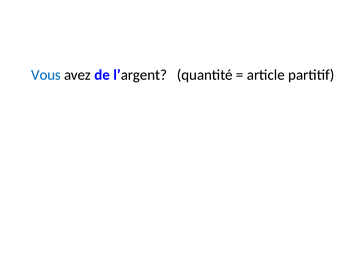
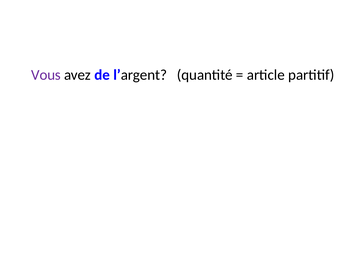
Vous colour: blue -> purple
